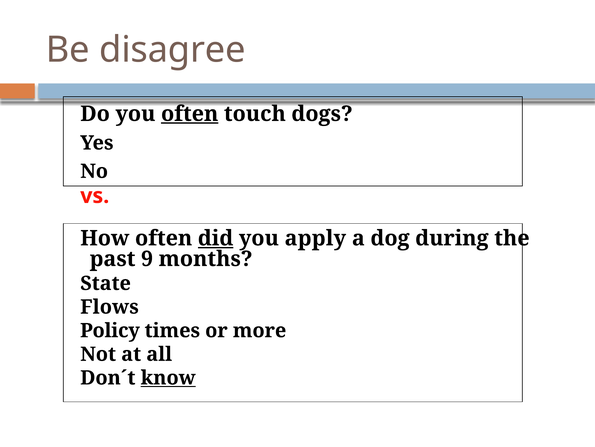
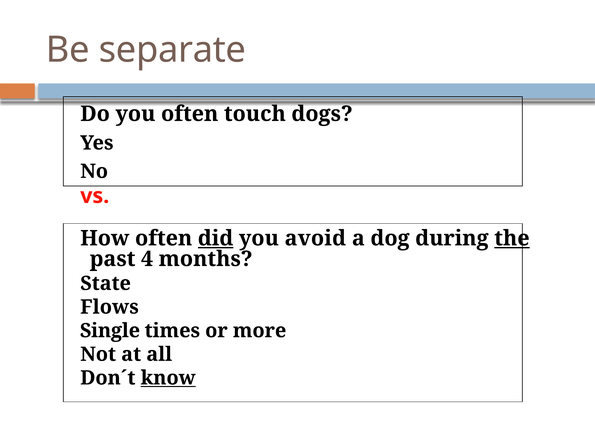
disagree: disagree -> separate
often at (190, 114) underline: present -> none
apply: apply -> avoid
the underline: none -> present
9: 9 -> 4
Policy: Policy -> Single
